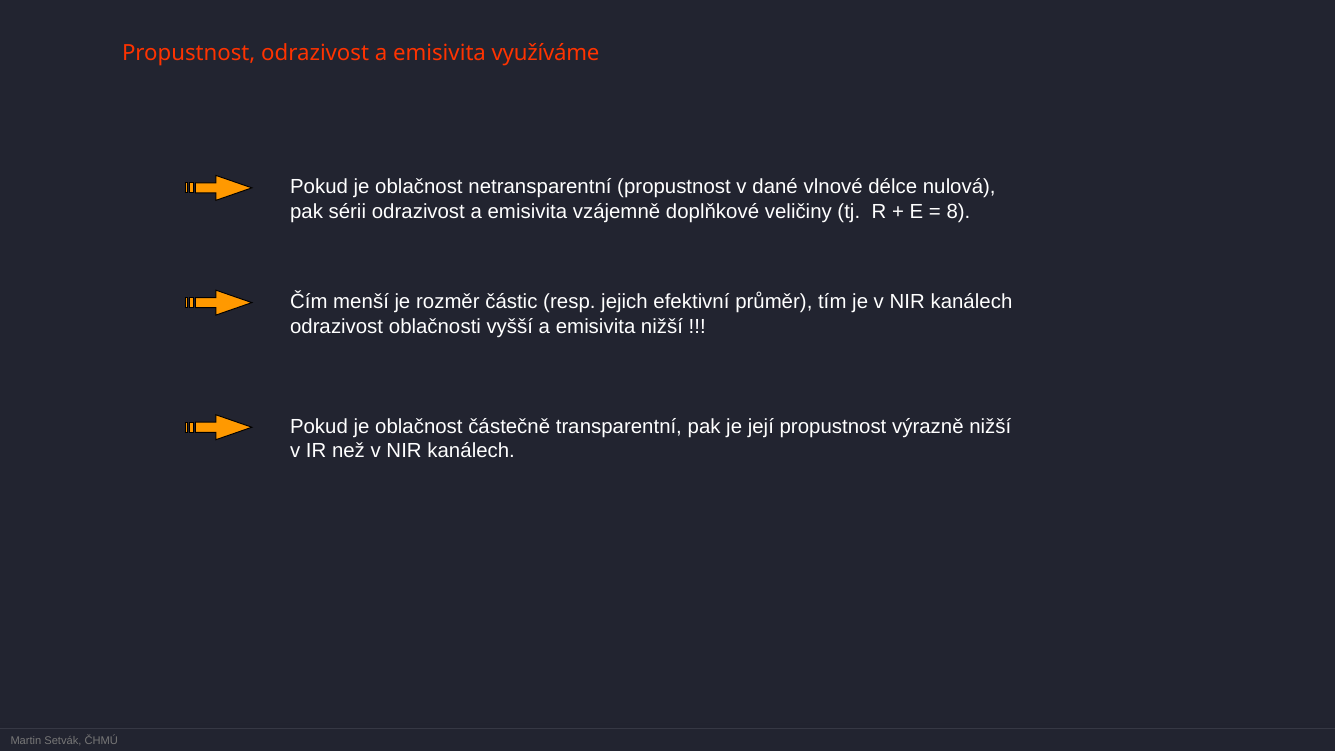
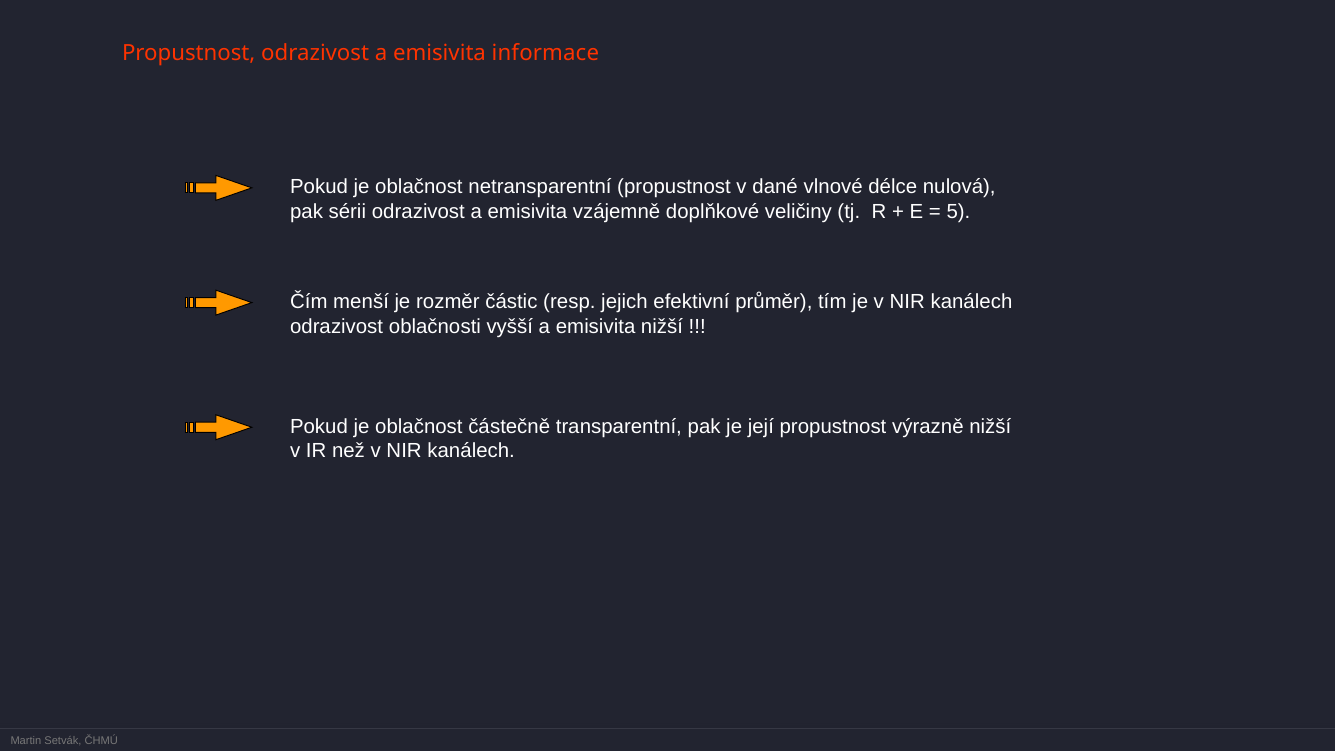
využíváme: využíváme -> informace
8: 8 -> 5
